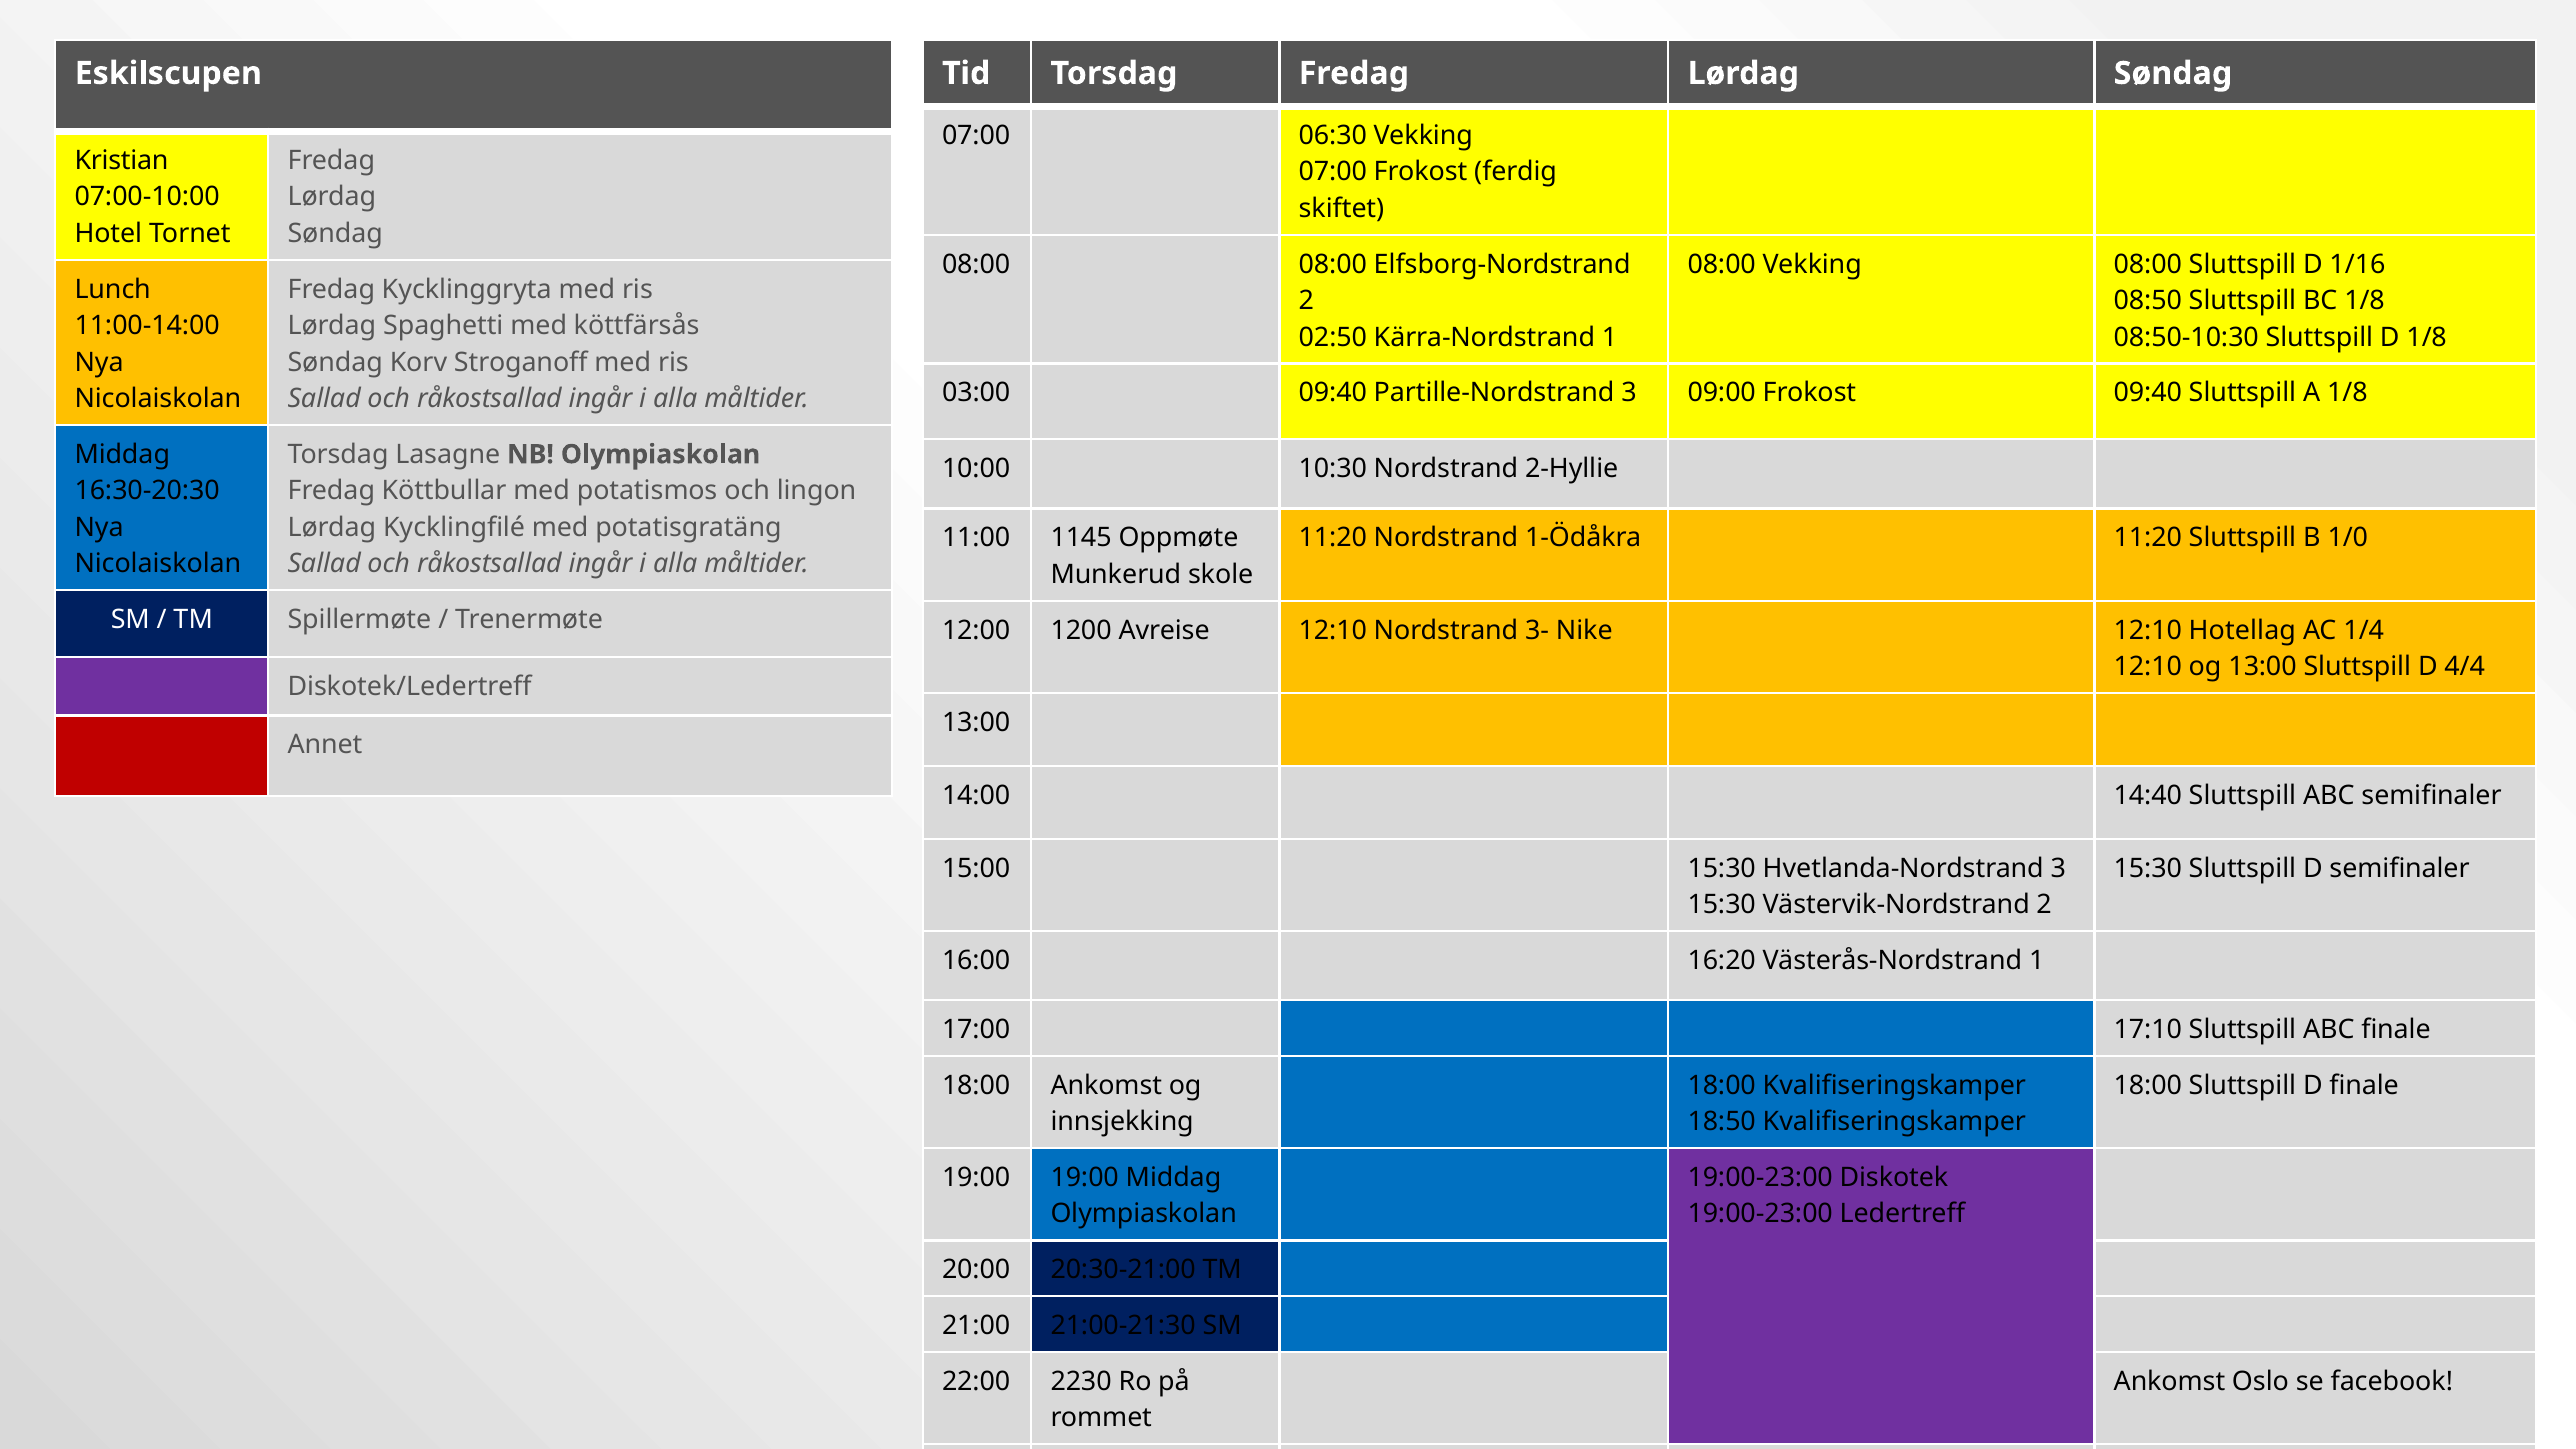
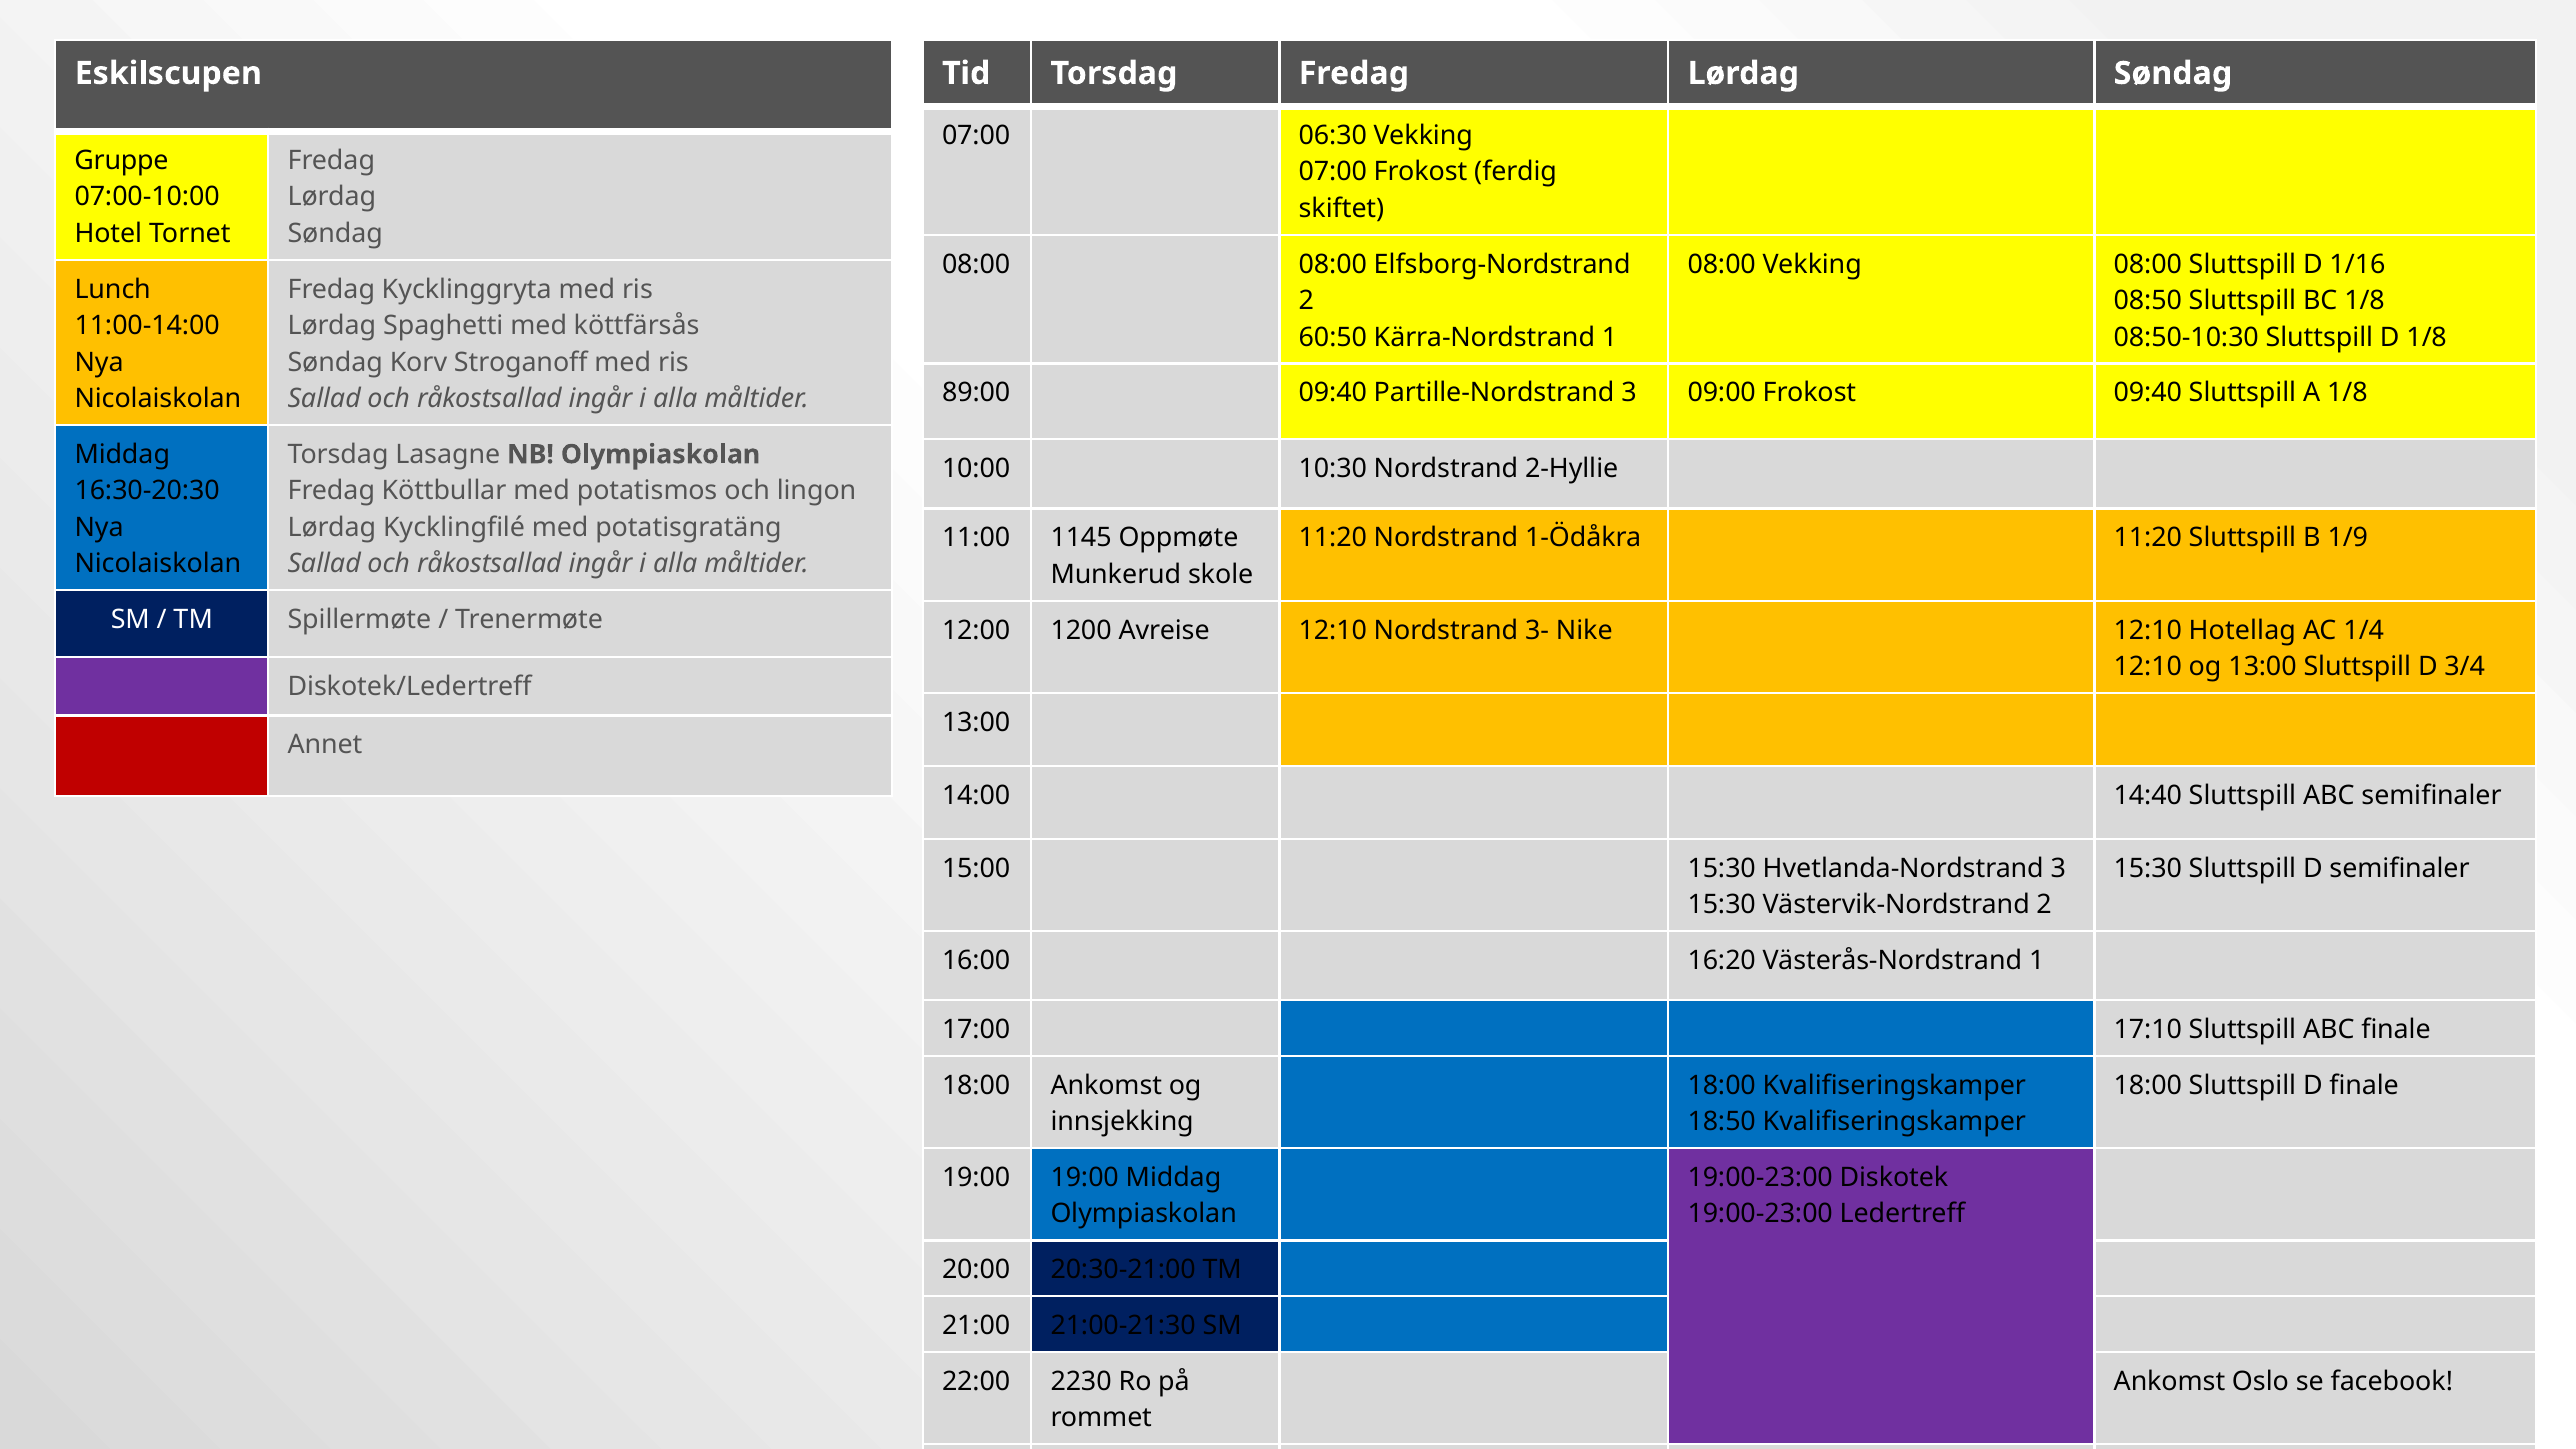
Kristian: Kristian -> Gruppe
02:50: 02:50 -> 60:50
03:00: 03:00 -> 89:00
1/0: 1/0 -> 1/9
4/4: 4/4 -> 3/4
